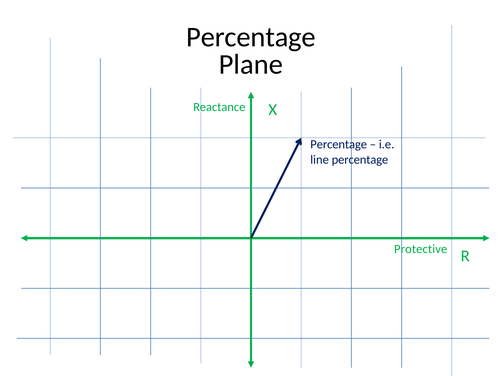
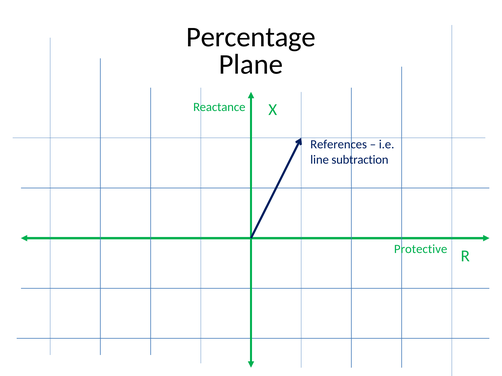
Percentage at (339, 145): Percentage -> References
line percentage: percentage -> subtraction
